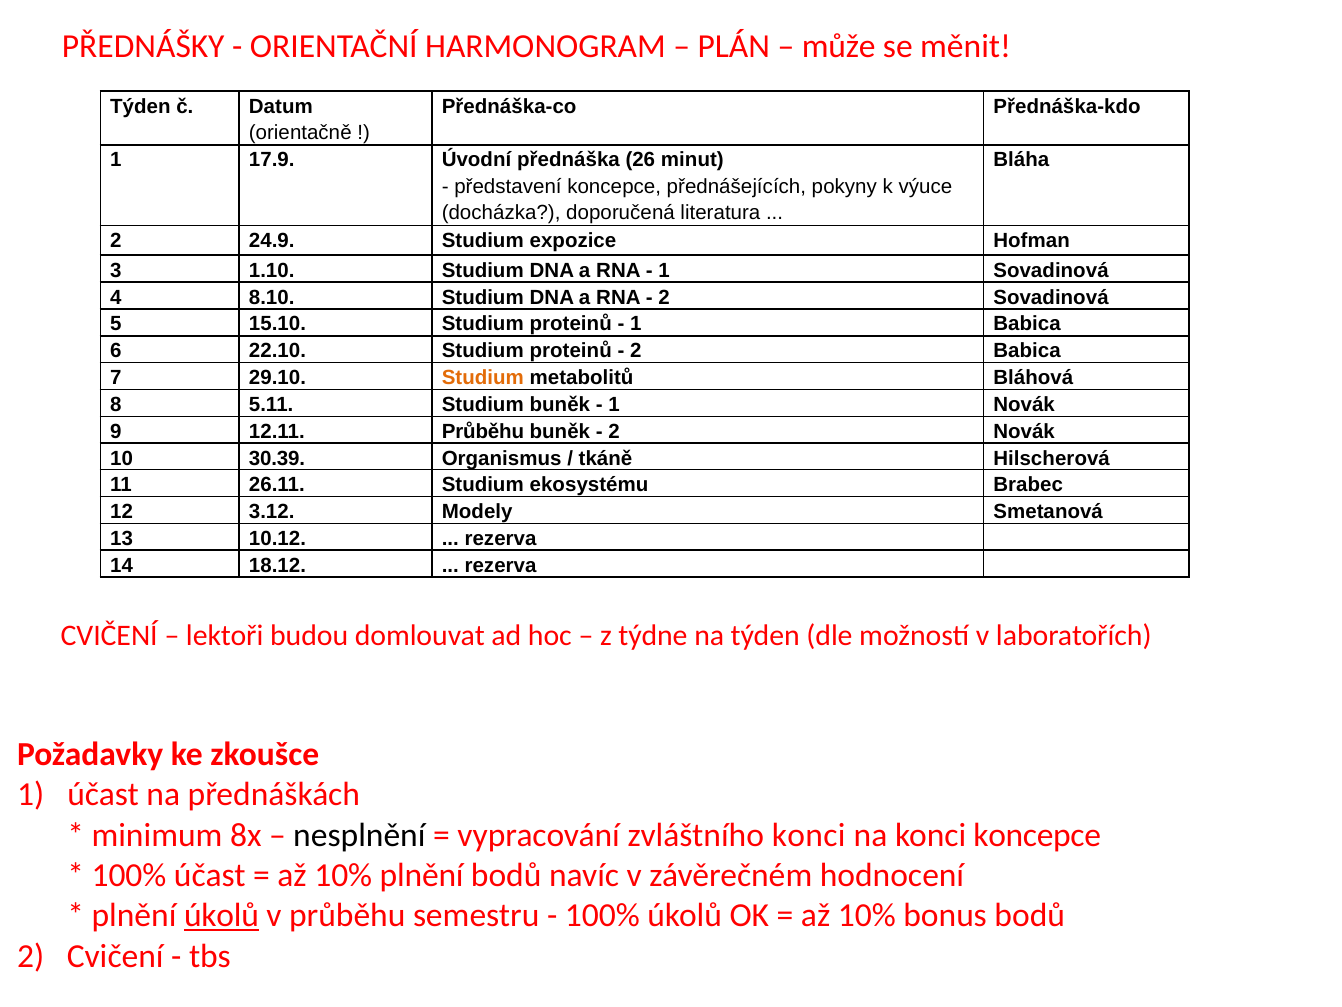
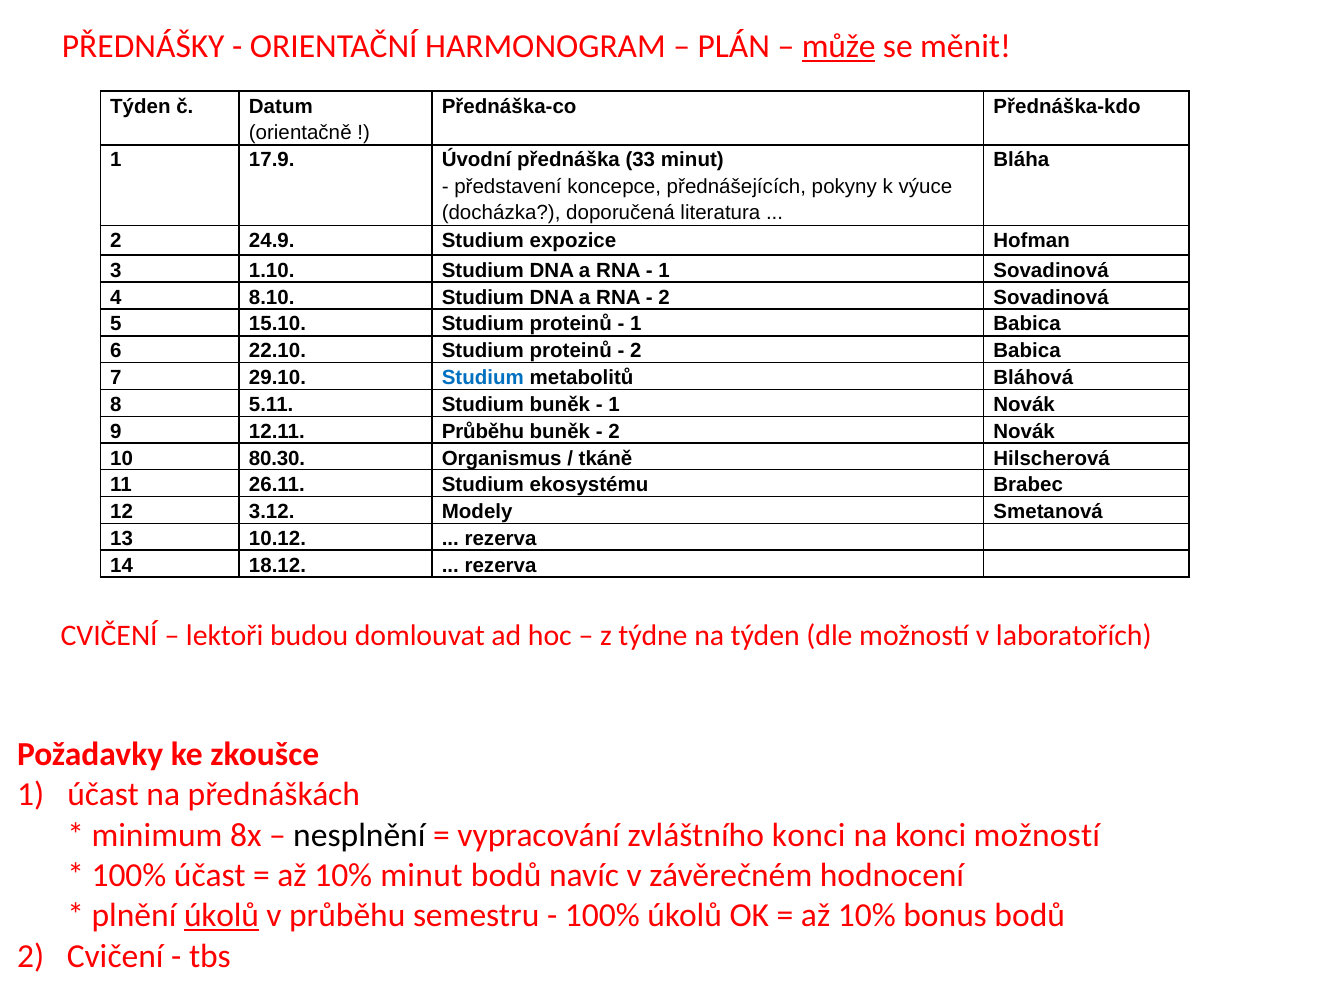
může underline: none -> present
26: 26 -> 33
Studium at (483, 378) colour: orange -> blue
30.39: 30.39 -> 80.30
konci koncepce: koncepce -> možností
10% plnění: plnění -> minut
